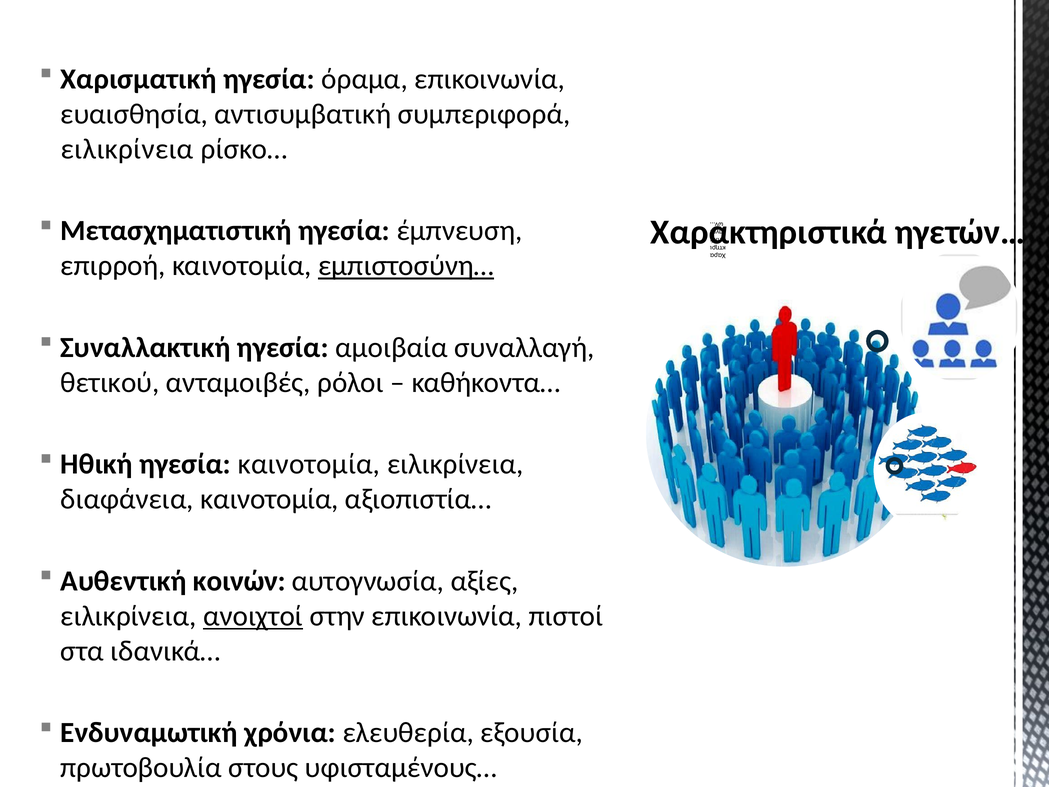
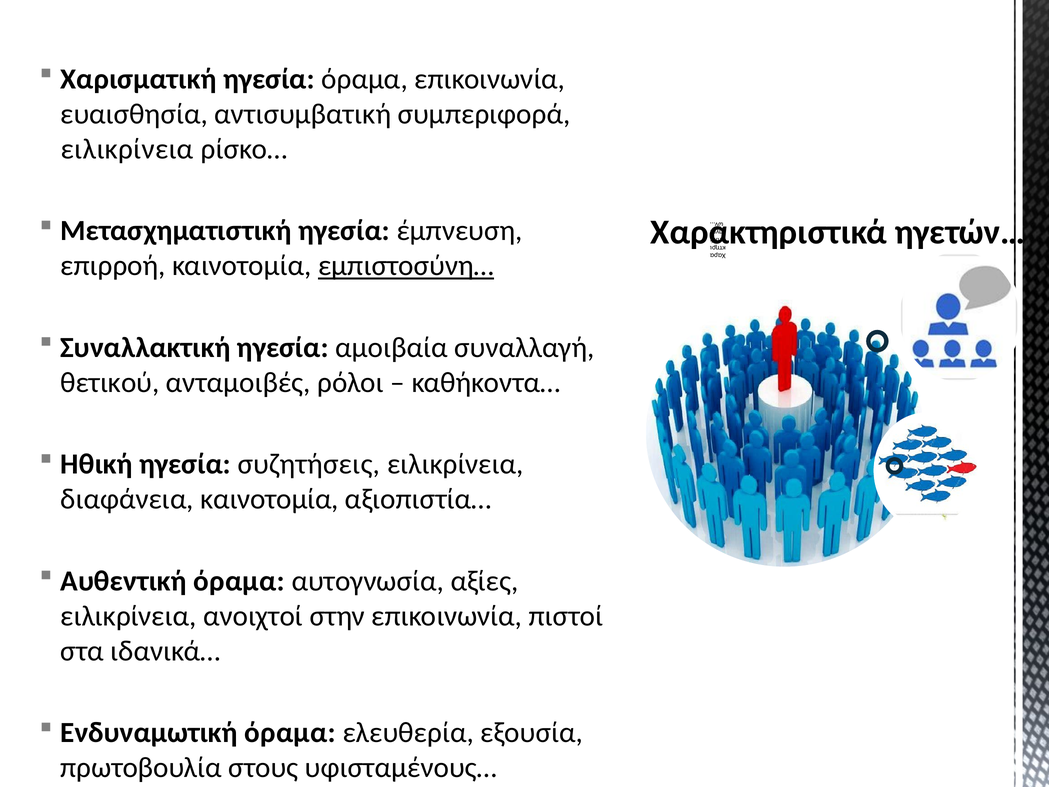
ηγεσία καινοτομία: καινοτομία -> συζητήσεις
Αυθεντική κοινών: κοινών -> όραμα
ανοιχτοί underline: present -> none
Ενδυναμωτική χρόνια: χρόνια -> όραμα
